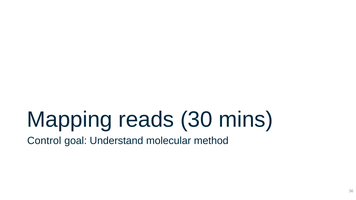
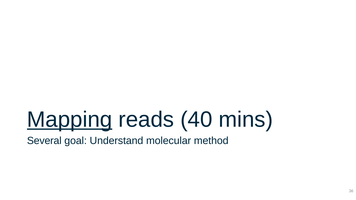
Mapping underline: none -> present
30: 30 -> 40
Control: Control -> Several
